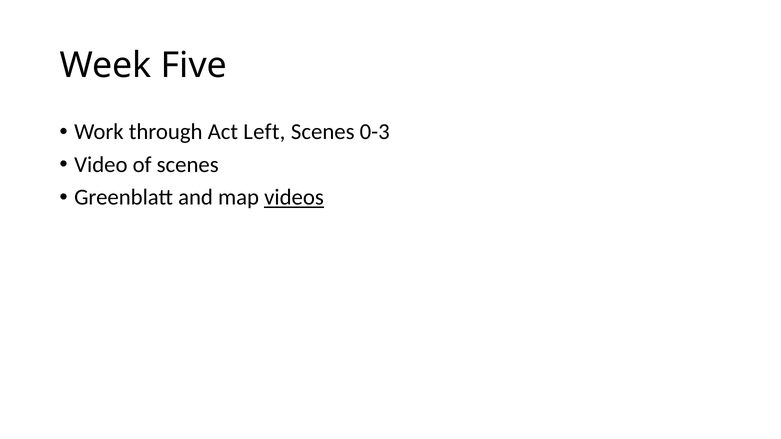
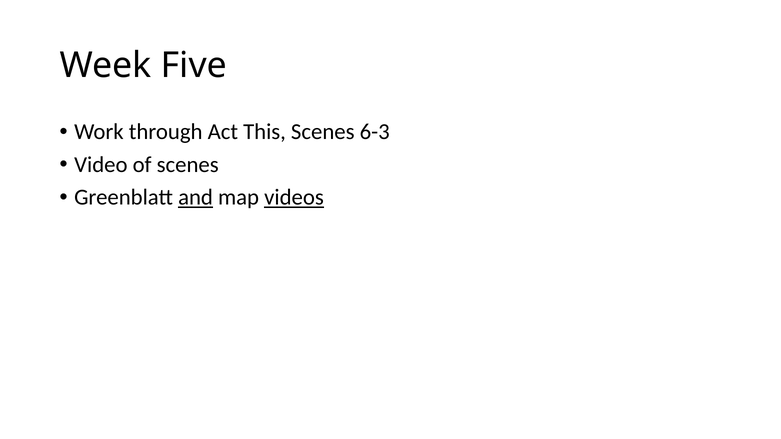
Left: Left -> This
0-3: 0-3 -> 6-3
and underline: none -> present
